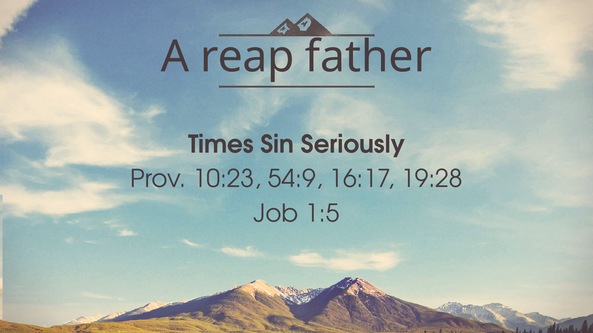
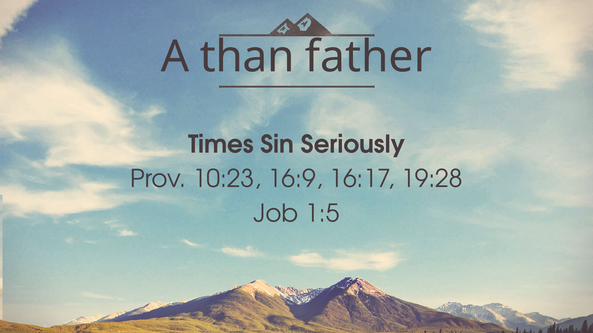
reap: reap -> than
54:9: 54:9 -> 16:9
